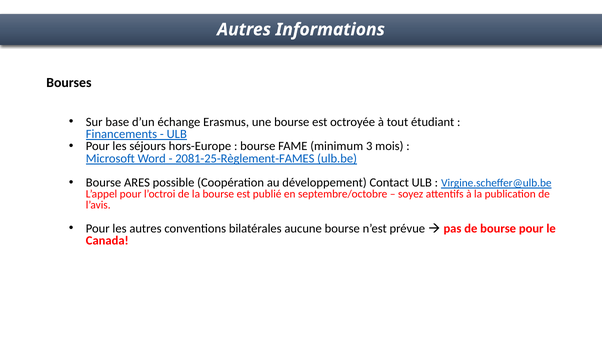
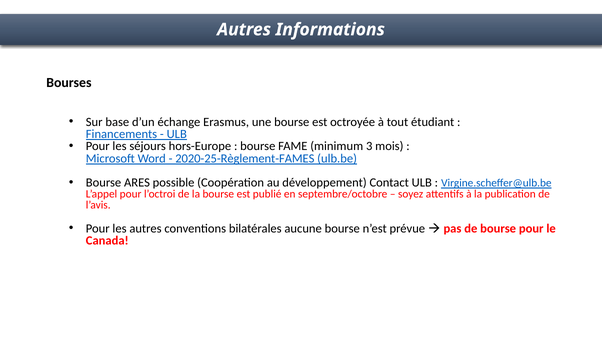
2081-25-Règlement-FAMES: 2081-25-Règlement-FAMES -> 2020-25-Règlement-FAMES
